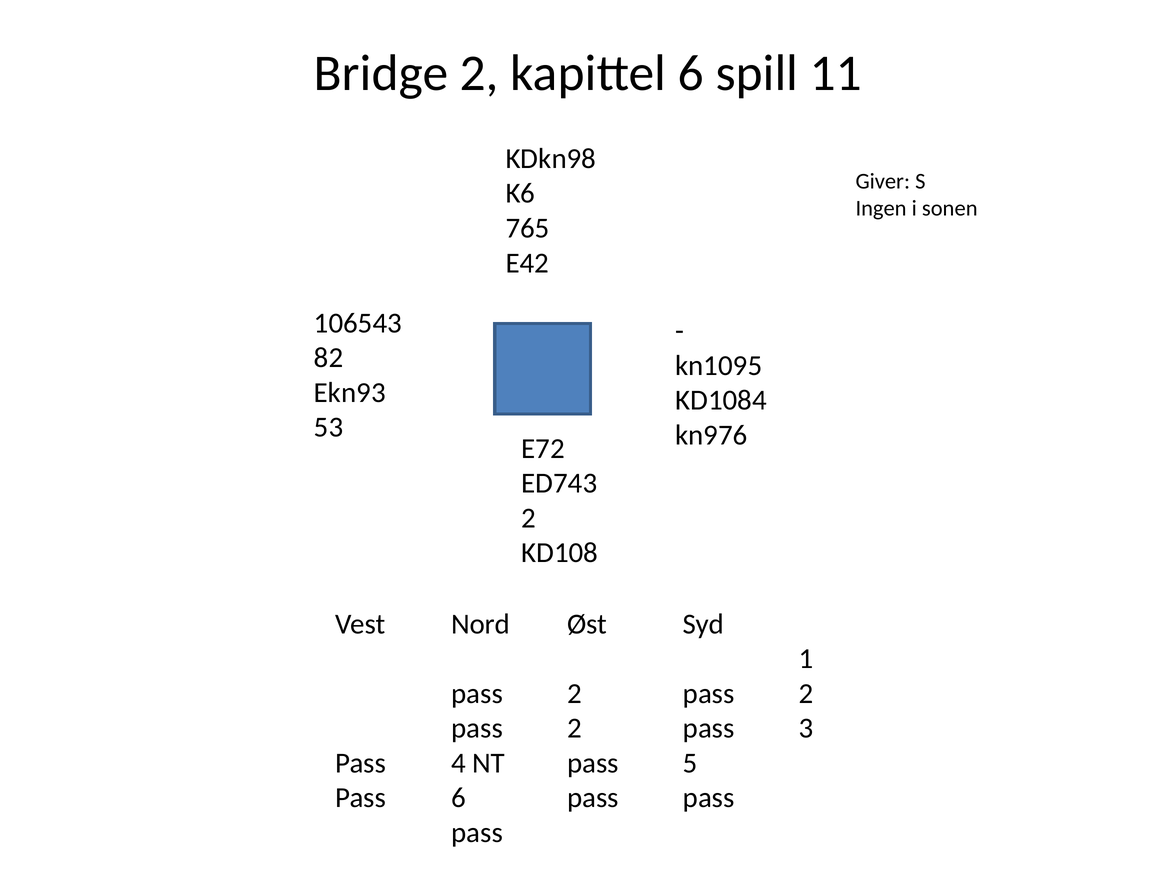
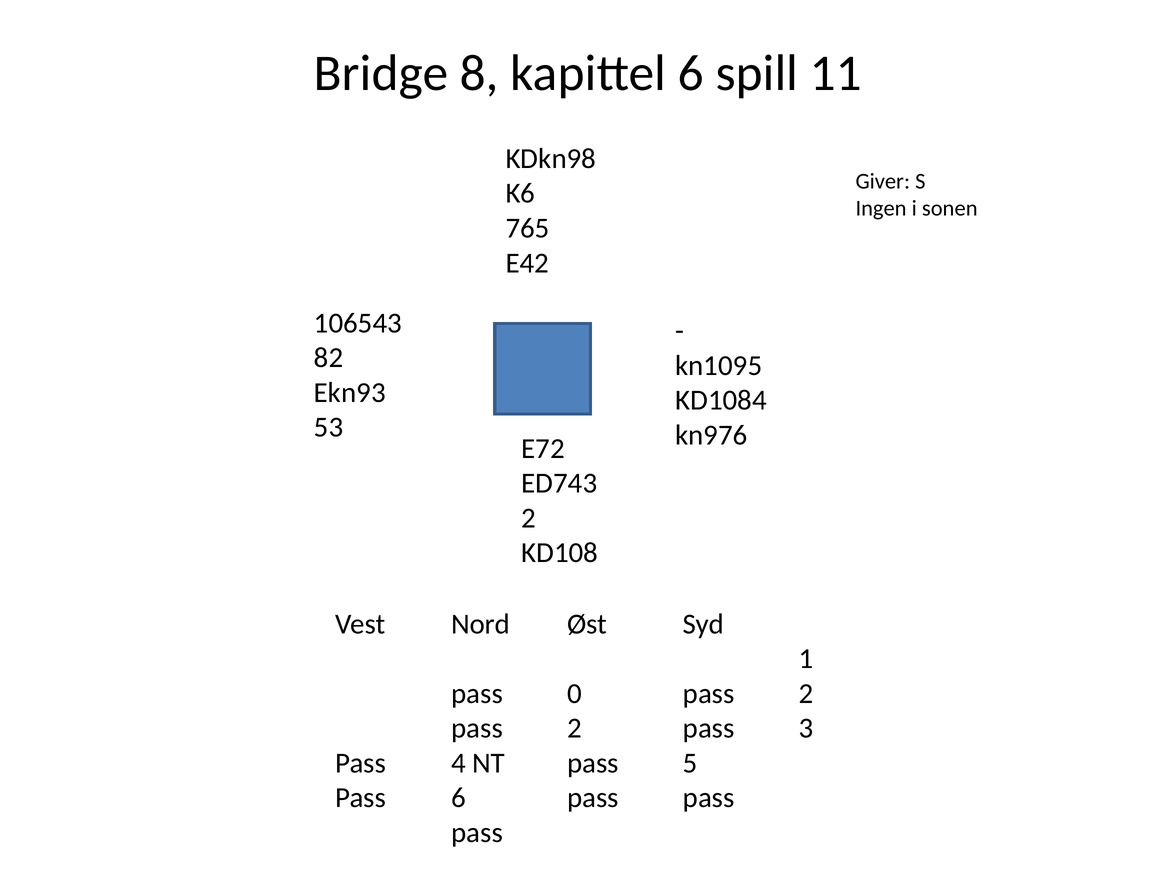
Bridge 2: 2 -> 8
2 at (574, 694): 2 -> 0
